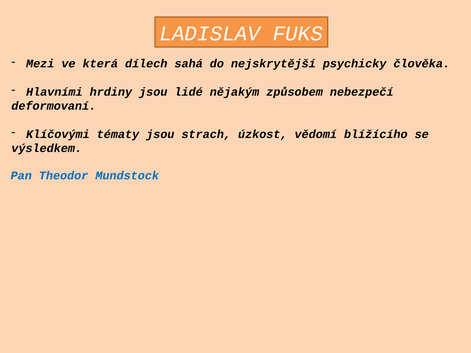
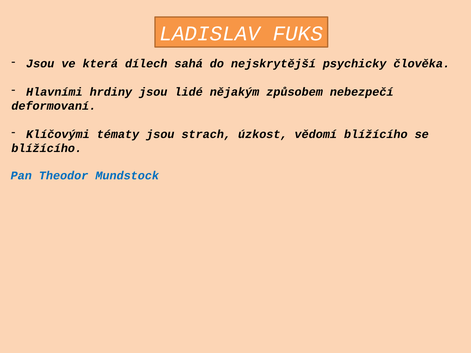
Mezi at (40, 64): Mezi -> Jsou
výsledkem at (47, 149): výsledkem -> blížícího
